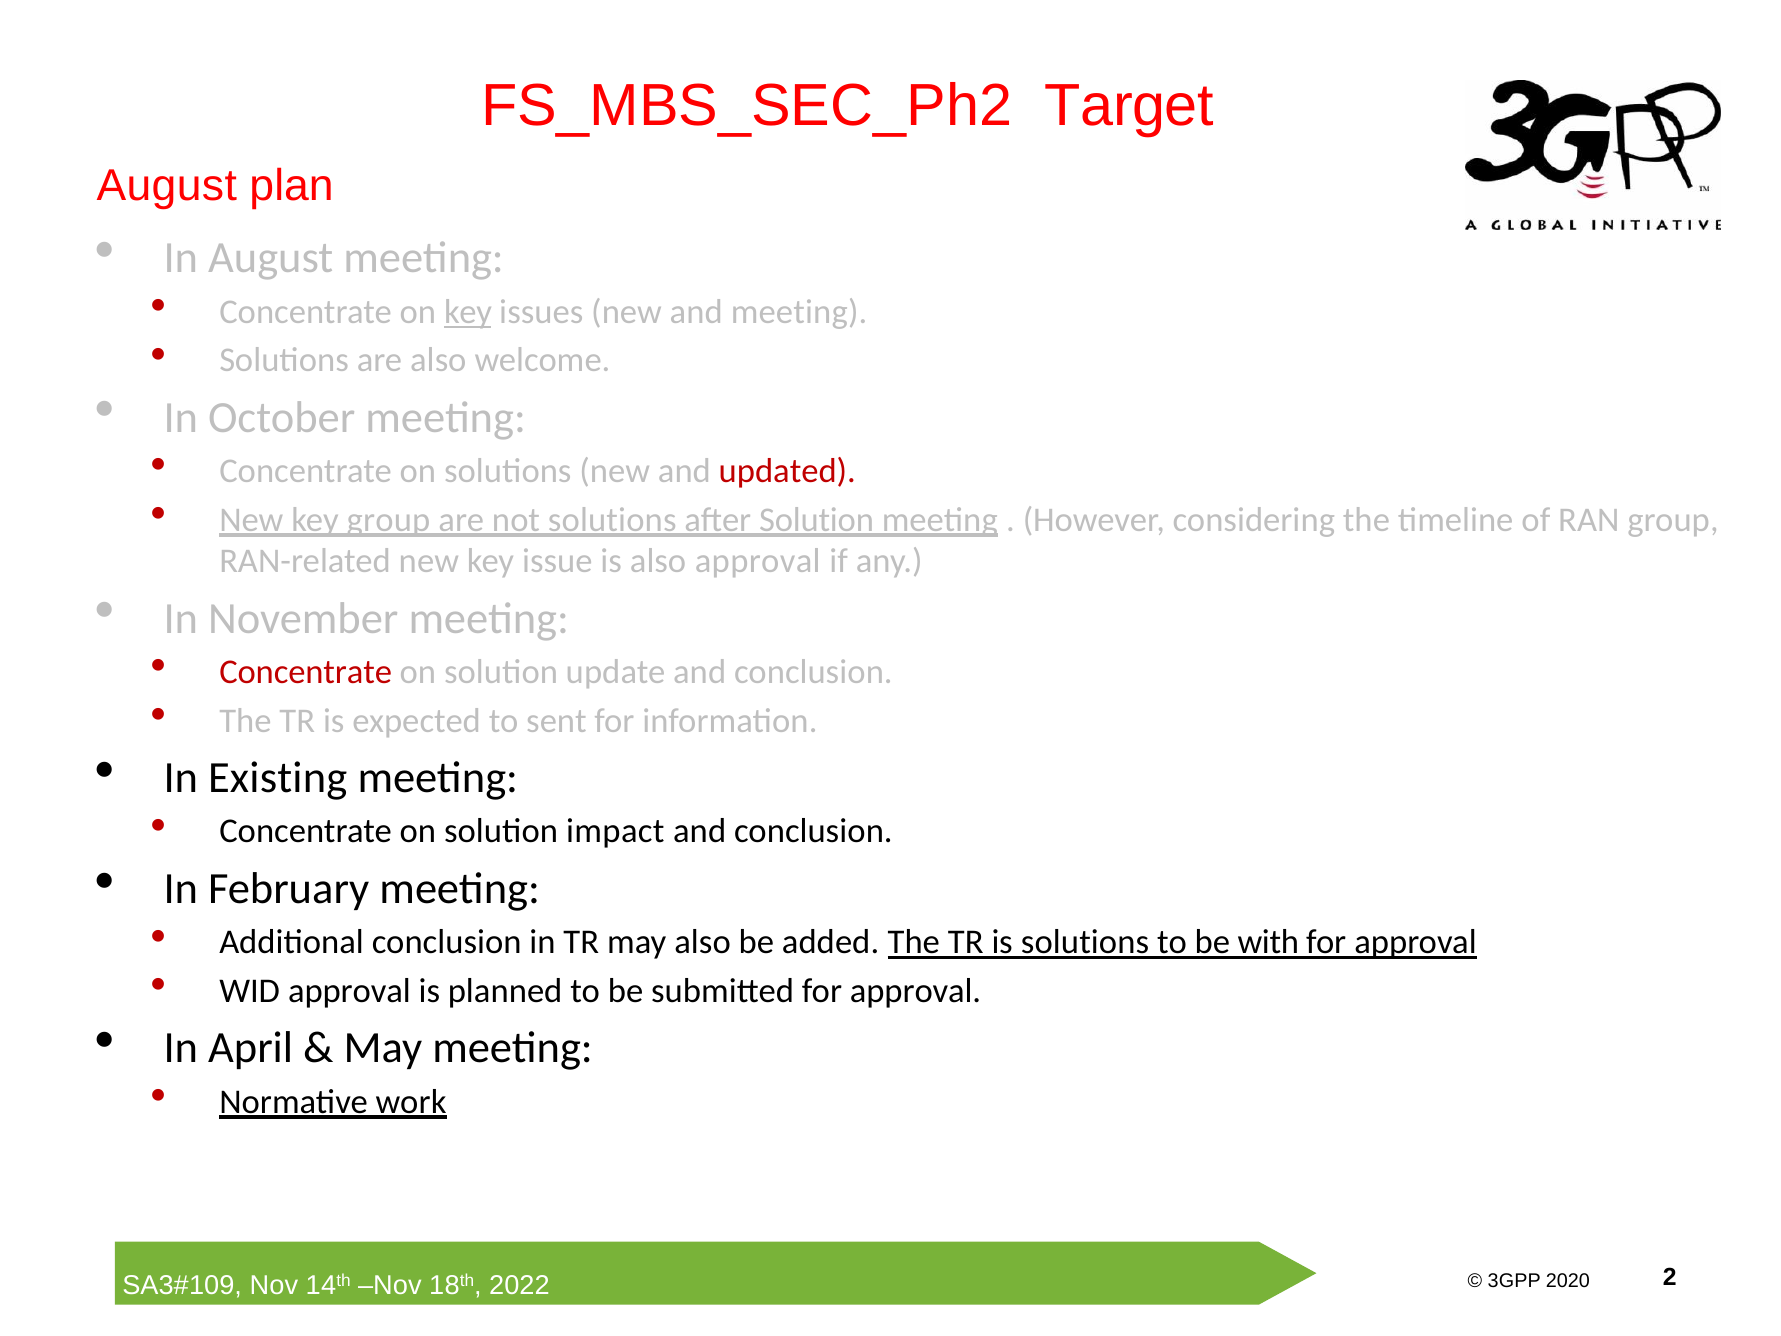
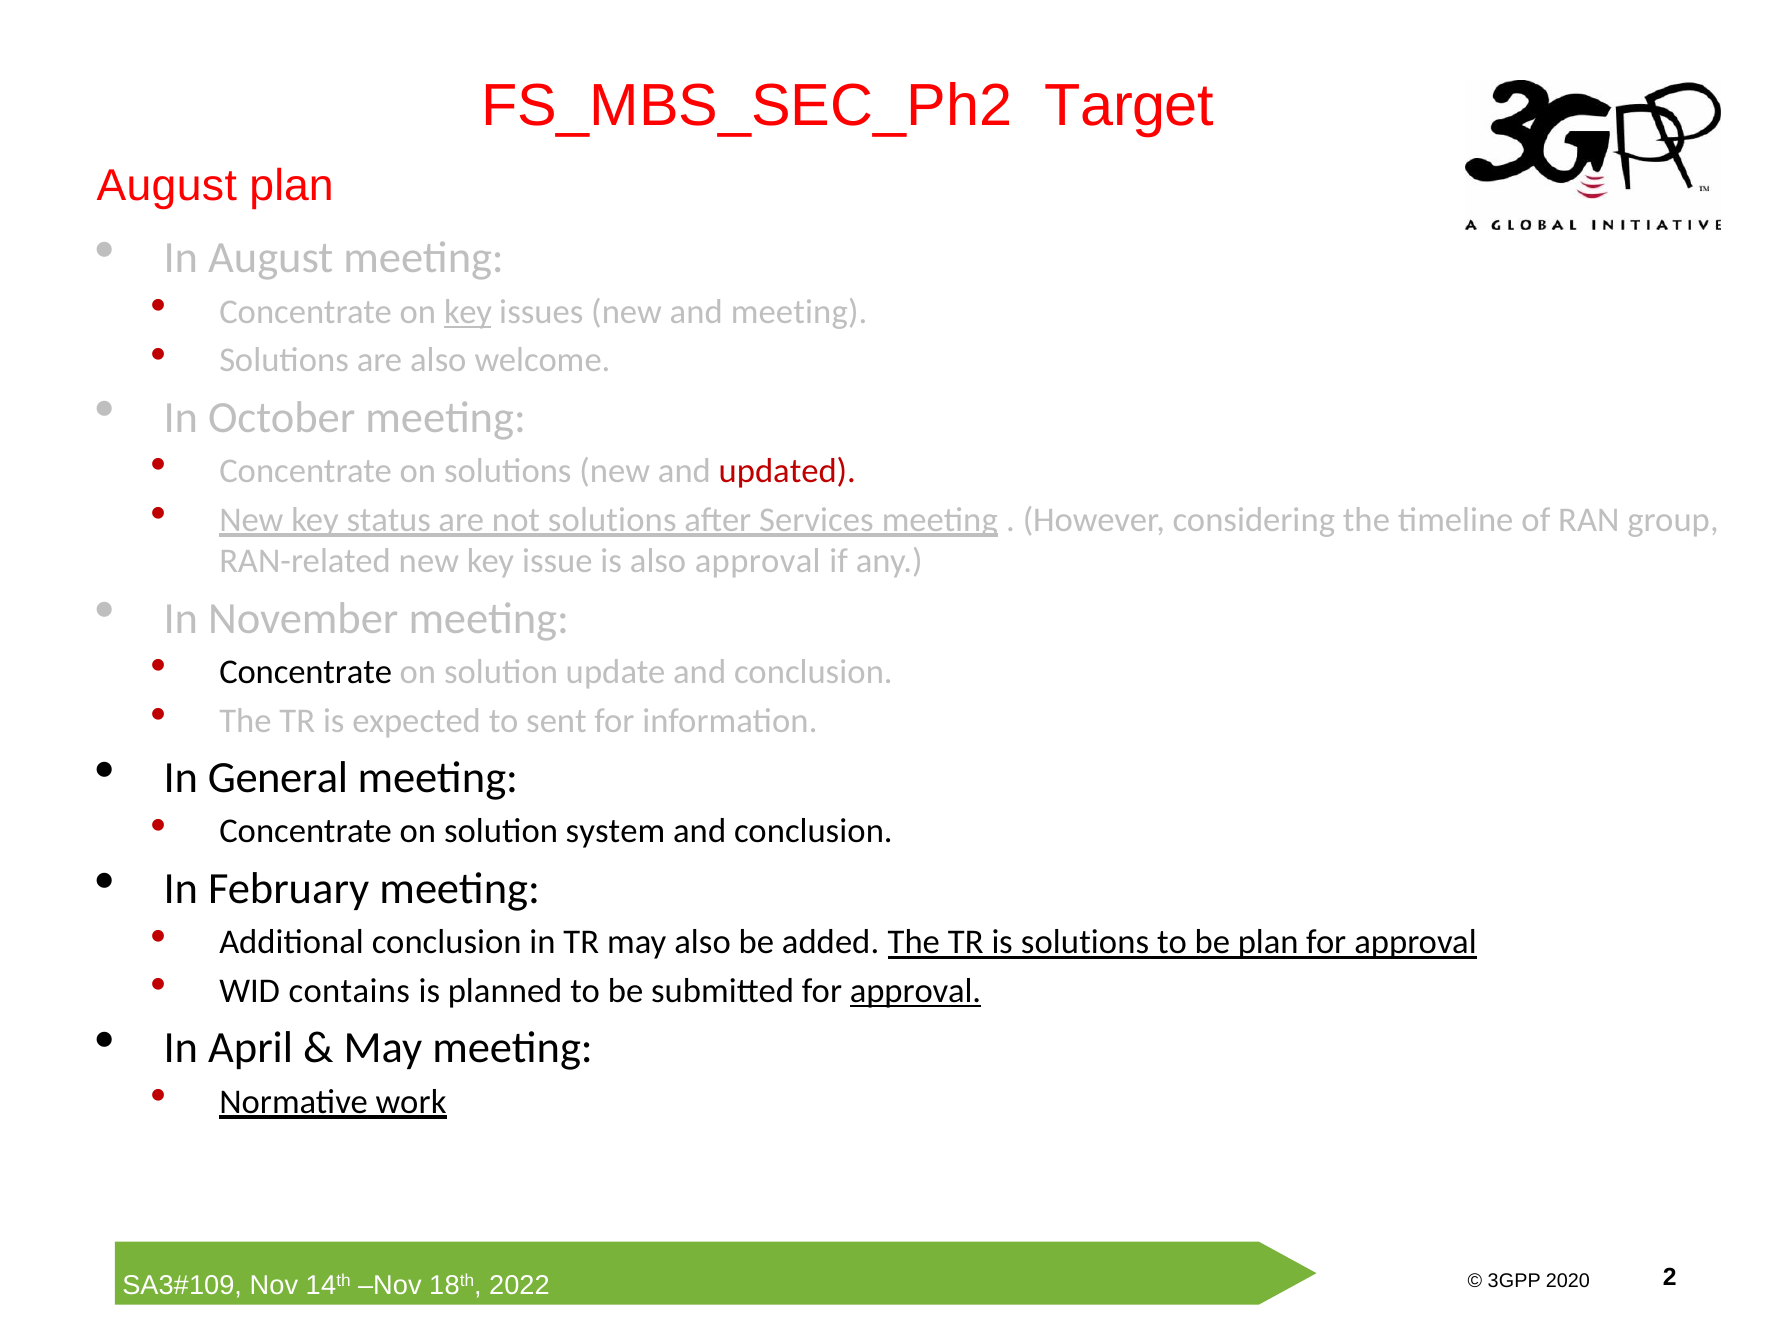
key group: group -> status
after Solution: Solution -> Services
Concentrate at (306, 672) colour: red -> black
Existing: Existing -> General
impact: impact -> system
be with: with -> plan
WID approval: approval -> contains
approval at (916, 991) underline: none -> present
